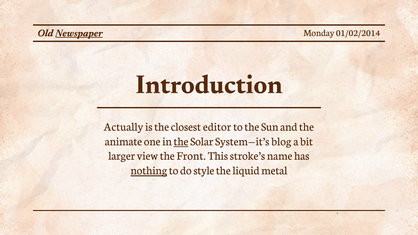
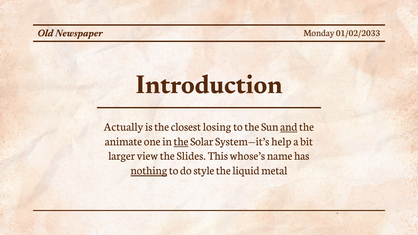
Newspaper underline: present -> none
01/02/2014: 01/02/2014 -> 01/02/2033
editor: editor -> losing
and underline: none -> present
blog: blog -> help
Front: Front -> Slides
stroke’s: stroke’s -> whose’s
